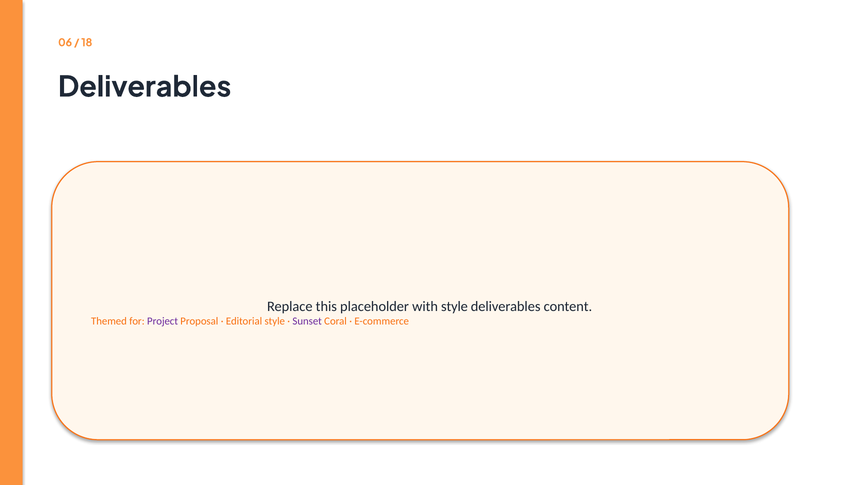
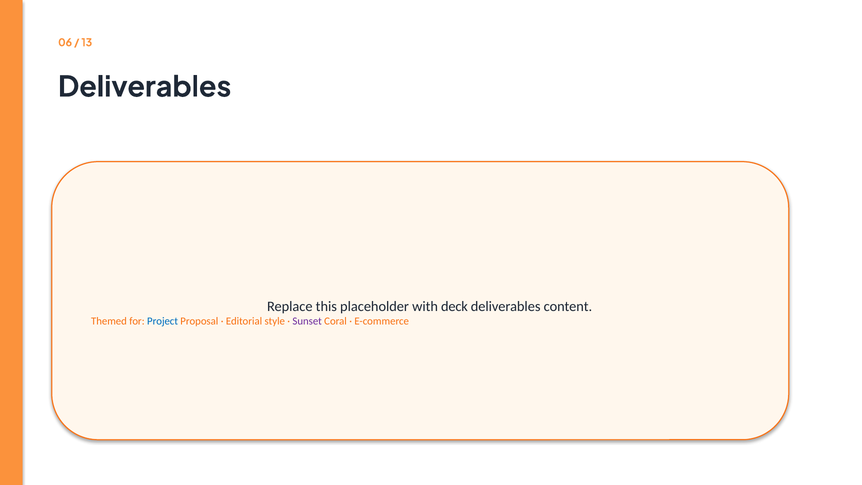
18: 18 -> 13
with style: style -> deck
Project colour: purple -> blue
